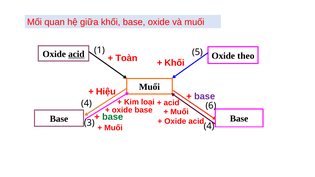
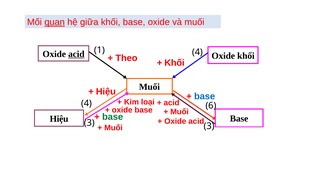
quan underline: none -> present
1 5: 5 -> 4
Oxide theo: theo -> khối
Toàn: Toàn -> Theo
base at (205, 96) colour: purple -> blue
Base at (59, 119): Base -> Hiệu
3 4: 4 -> 3
